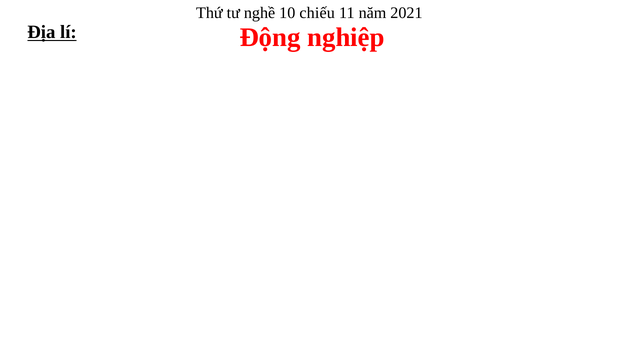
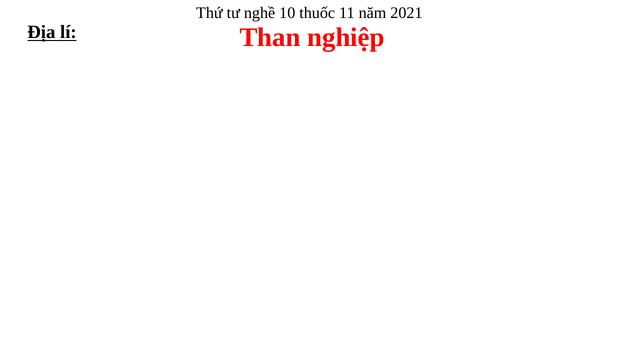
chiếu: chiếu -> thuốc
Động: Động -> Than
